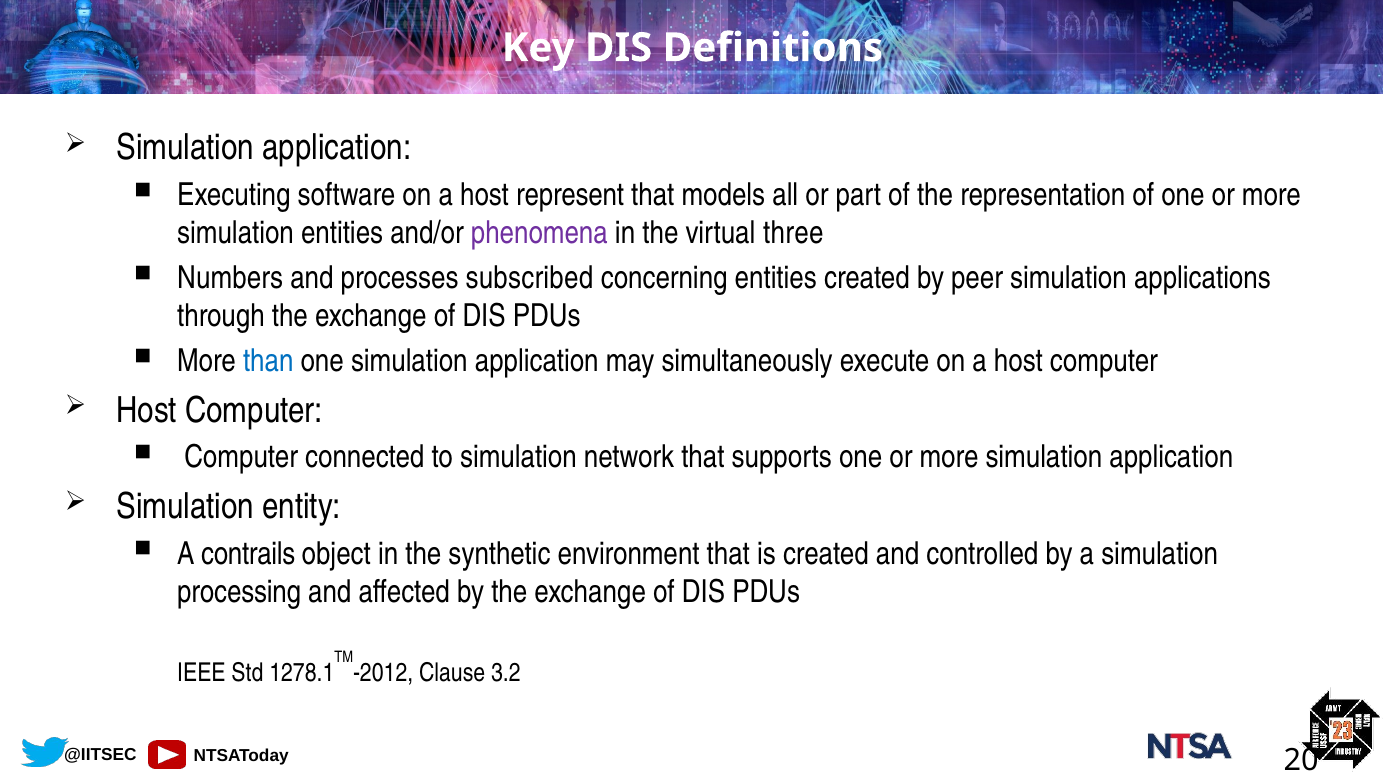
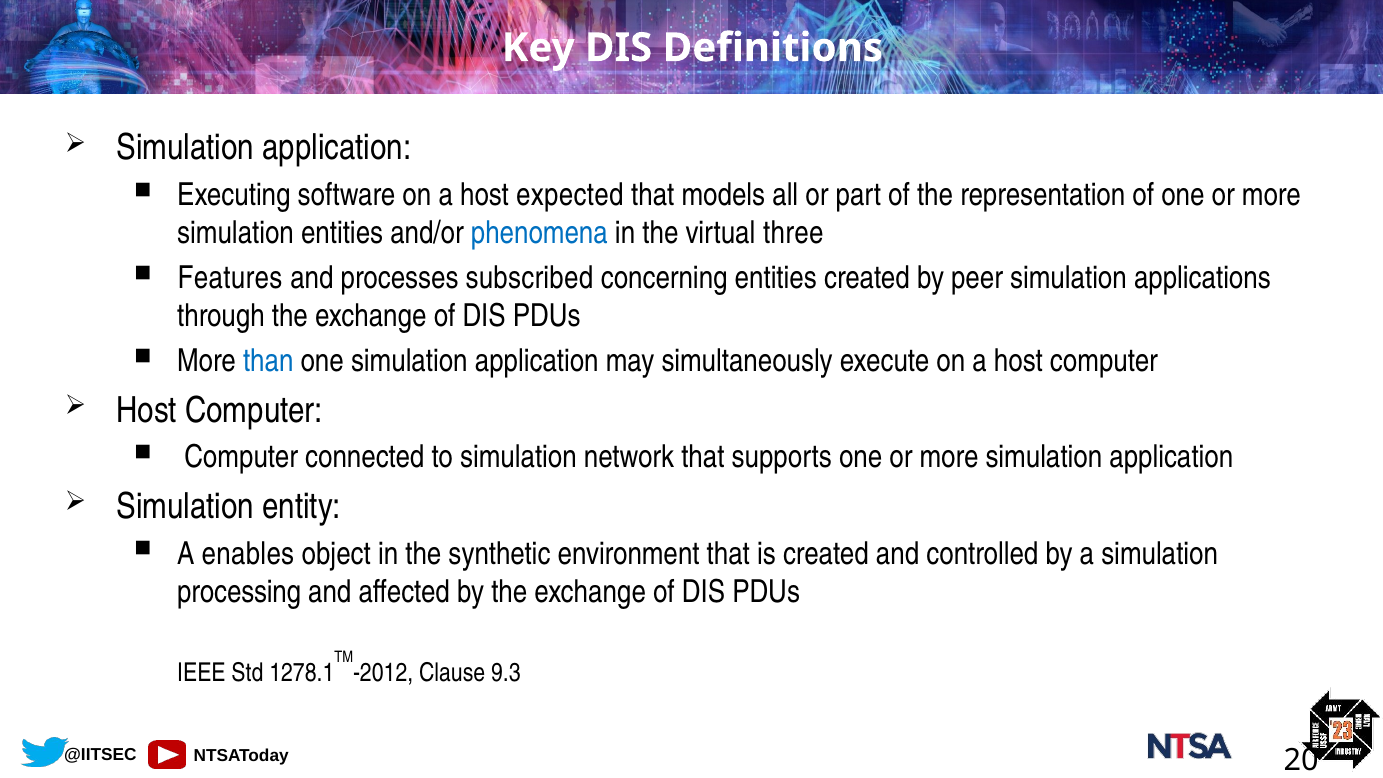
represent: represent -> expected
phenomena colour: purple -> blue
Numbers: Numbers -> Features
contrails: contrails -> enables
3.2: 3.2 -> 9.3
